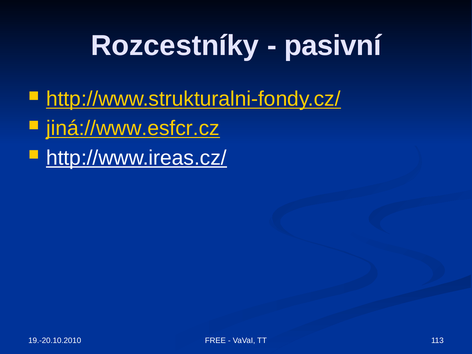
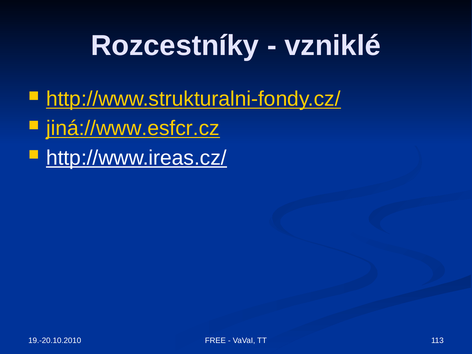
pasivní: pasivní -> vzniklé
